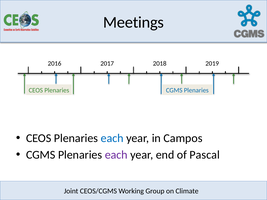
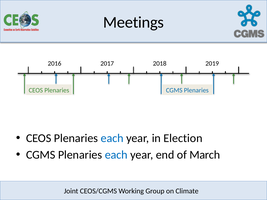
Campos: Campos -> Election
each at (116, 155) colour: purple -> blue
Pascal: Pascal -> March
